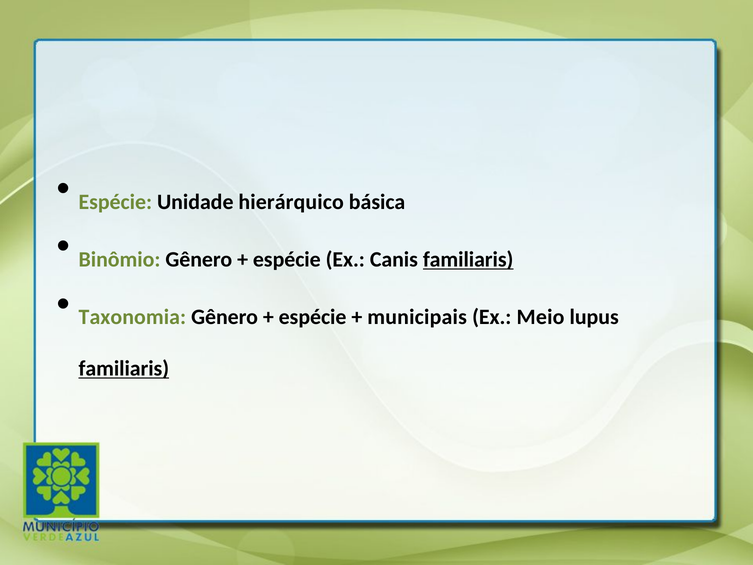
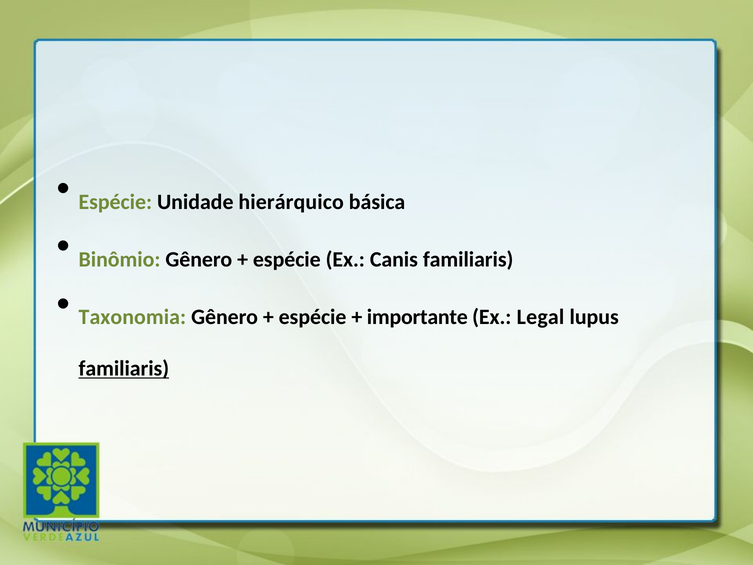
familiaris at (468, 259) underline: present -> none
municipais: municipais -> importante
Meio: Meio -> Legal
